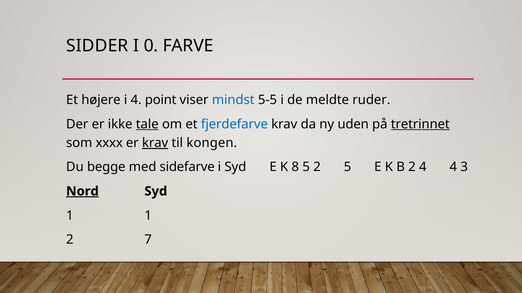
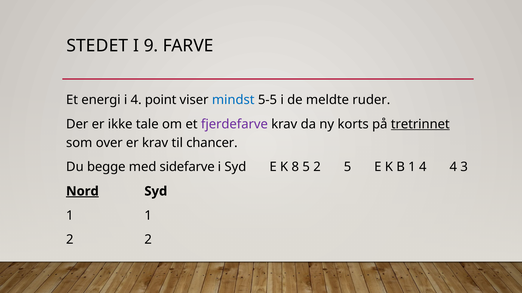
SIDDER: SIDDER -> STEDET
0: 0 -> 9
højere: højere -> energi
tale underline: present -> none
fjerdefarve colour: blue -> purple
uden: uden -> korts
xxxx: xxxx -> over
krav at (155, 143) underline: present -> none
kongen: kongen -> chancer
B 2: 2 -> 1
7 at (148, 240): 7 -> 2
